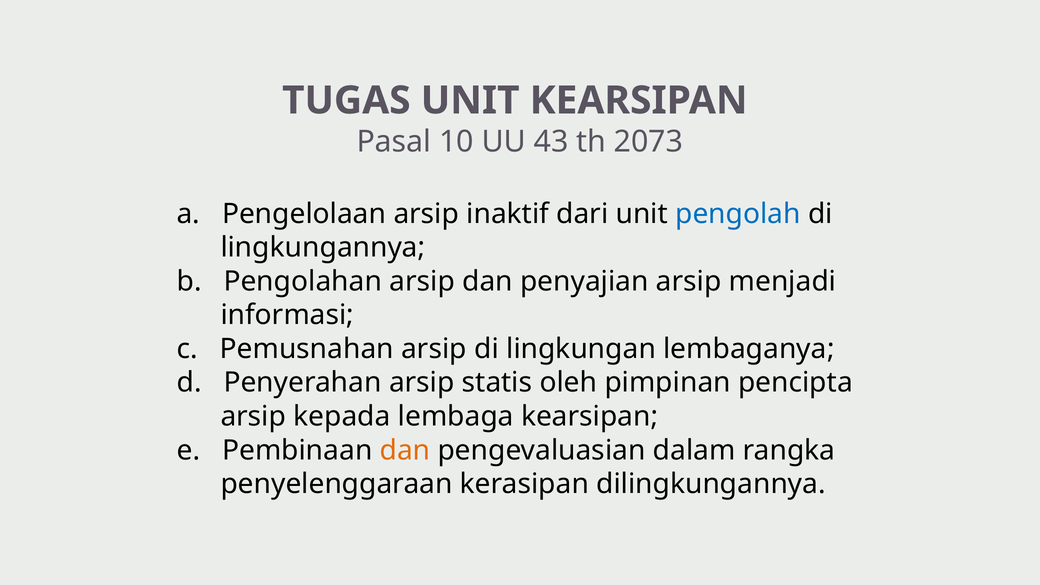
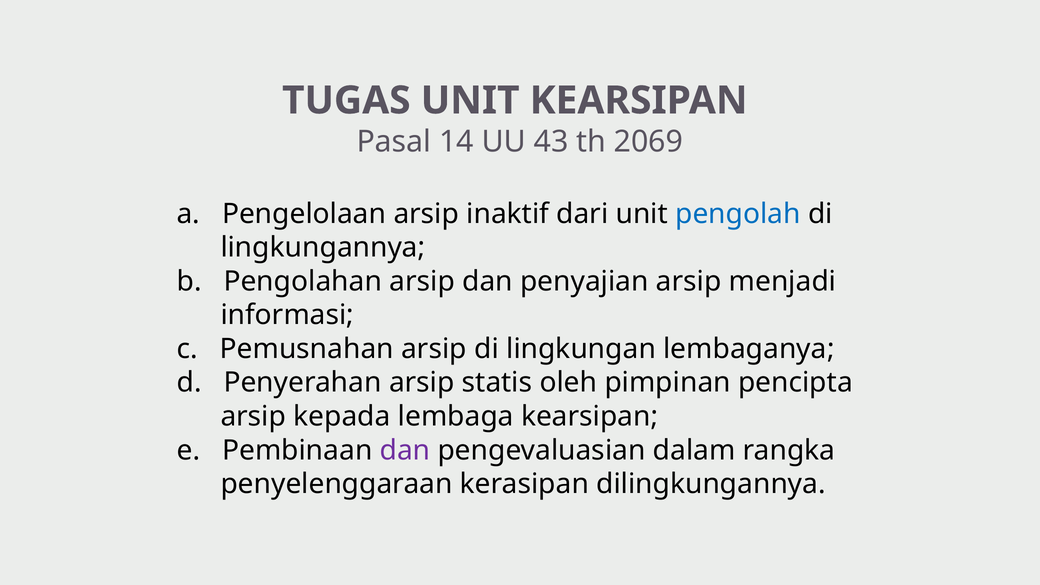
10: 10 -> 14
2073: 2073 -> 2069
dan at (405, 450) colour: orange -> purple
